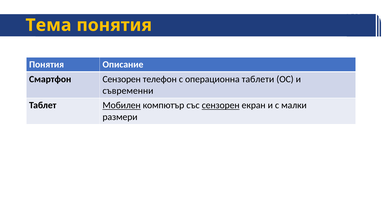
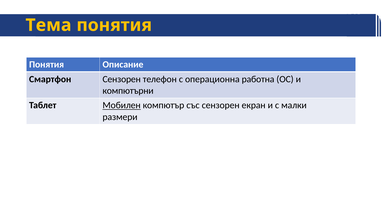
таблети: таблети -> работна
съвременни: съвременни -> компютърни
сензорен at (221, 105) underline: present -> none
